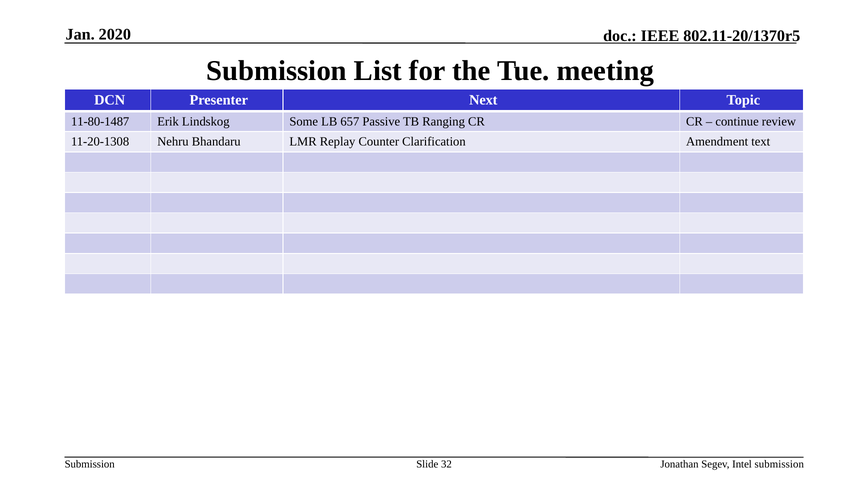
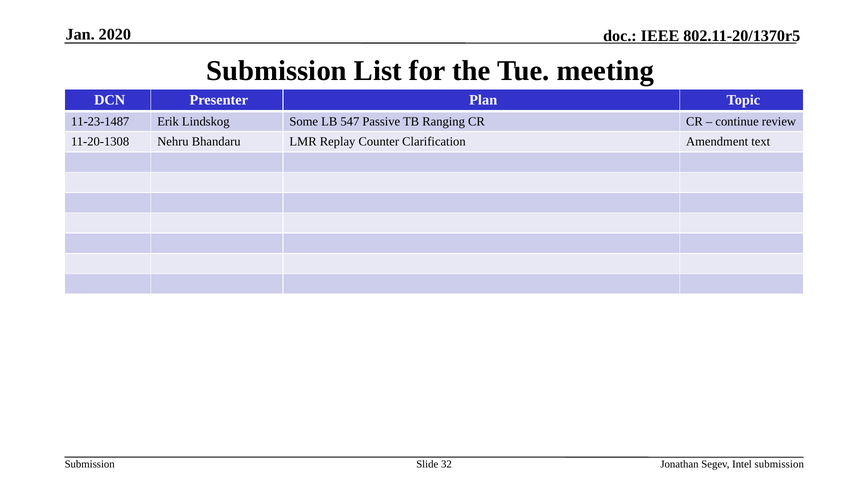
Next: Next -> Plan
11-80-1487: 11-80-1487 -> 11-23-1487
657: 657 -> 547
